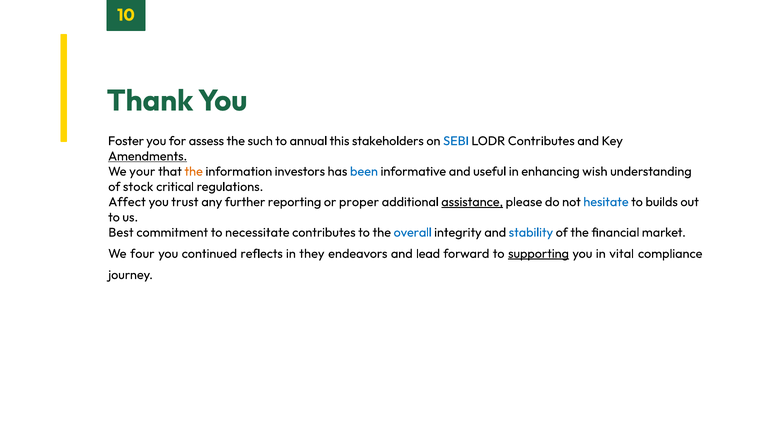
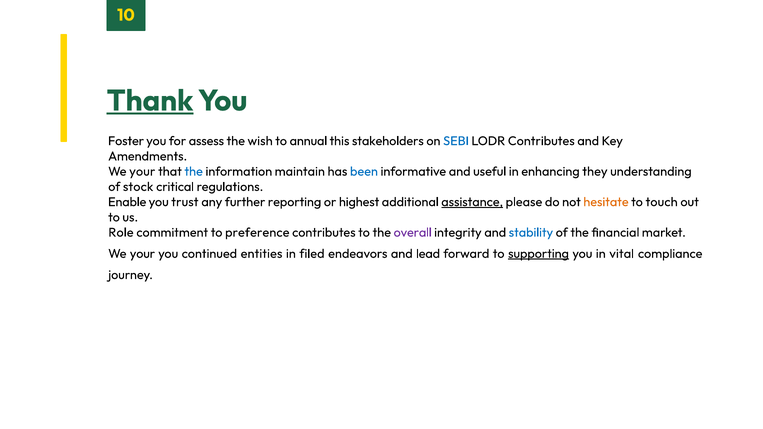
Thank underline: none -> present
such: such -> wish
Amendments underline: present -> none
the at (194, 172) colour: orange -> blue
investors: investors -> maintain
wish: wish -> they
Affect: Affect -> Enable
proper: proper -> highest
hesitate colour: blue -> orange
builds: builds -> touch
Best: Best -> Role
necessitate: necessitate -> preference
overall colour: blue -> purple
four at (142, 254): four -> your
reflects: reflects -> entities
they: they -> filed
